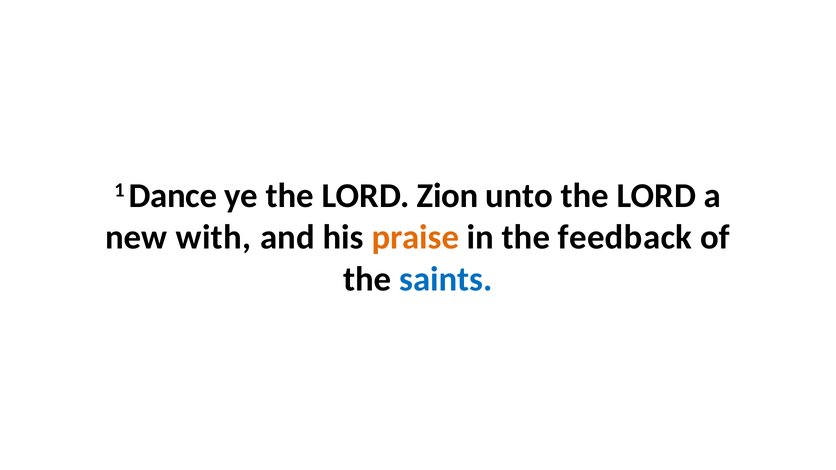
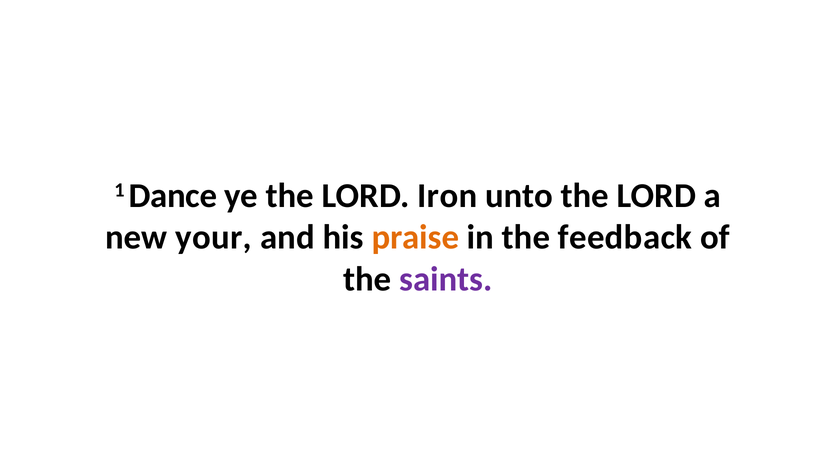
Zion: Zion -> Iron
with: with -> your
saints colour: blue -> purple
